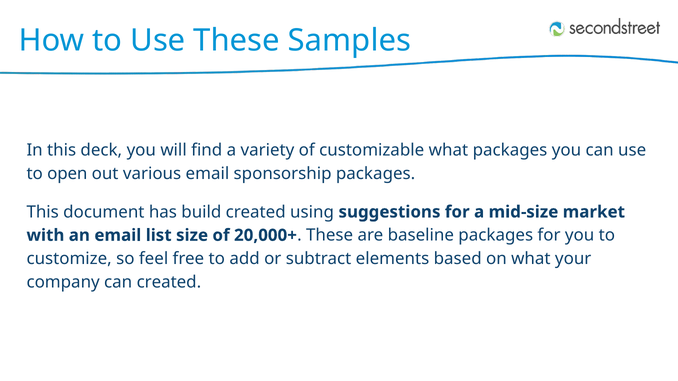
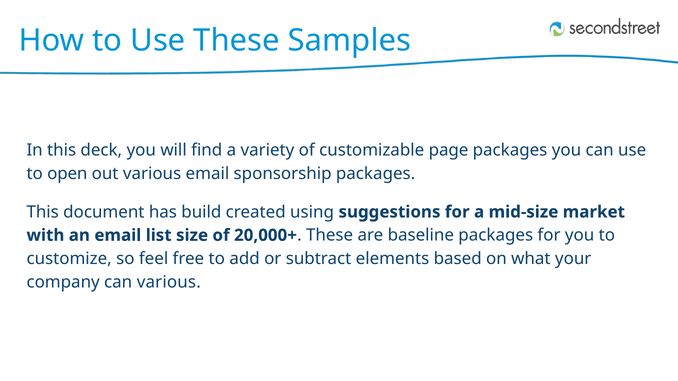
customizable what: what -> page
can created: created -> various
